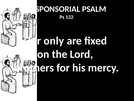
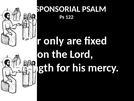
brothers: brothers -> strength
